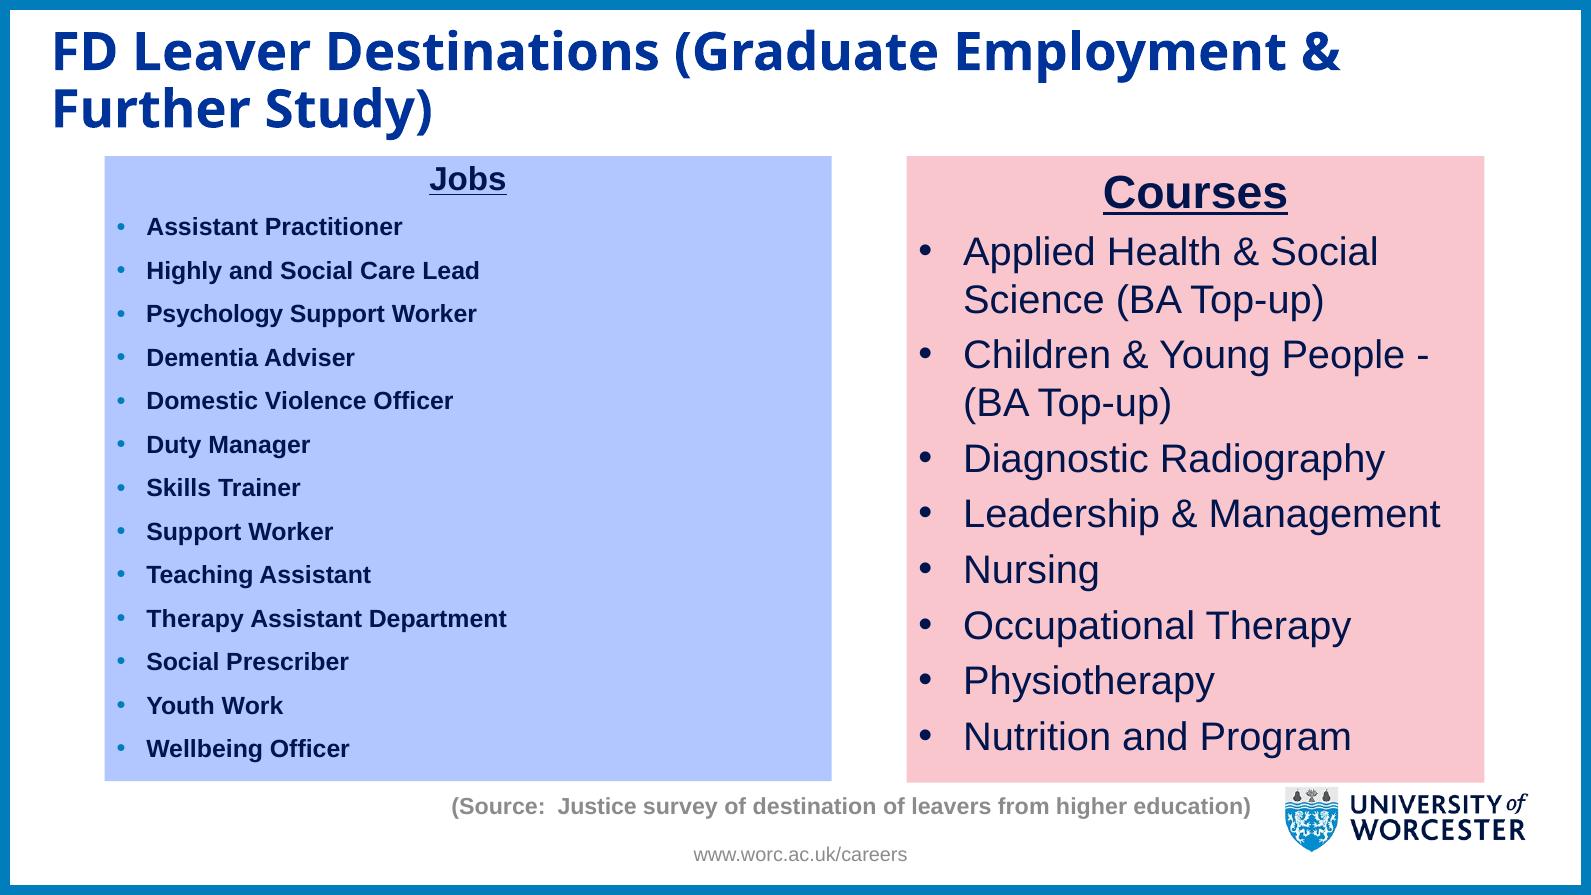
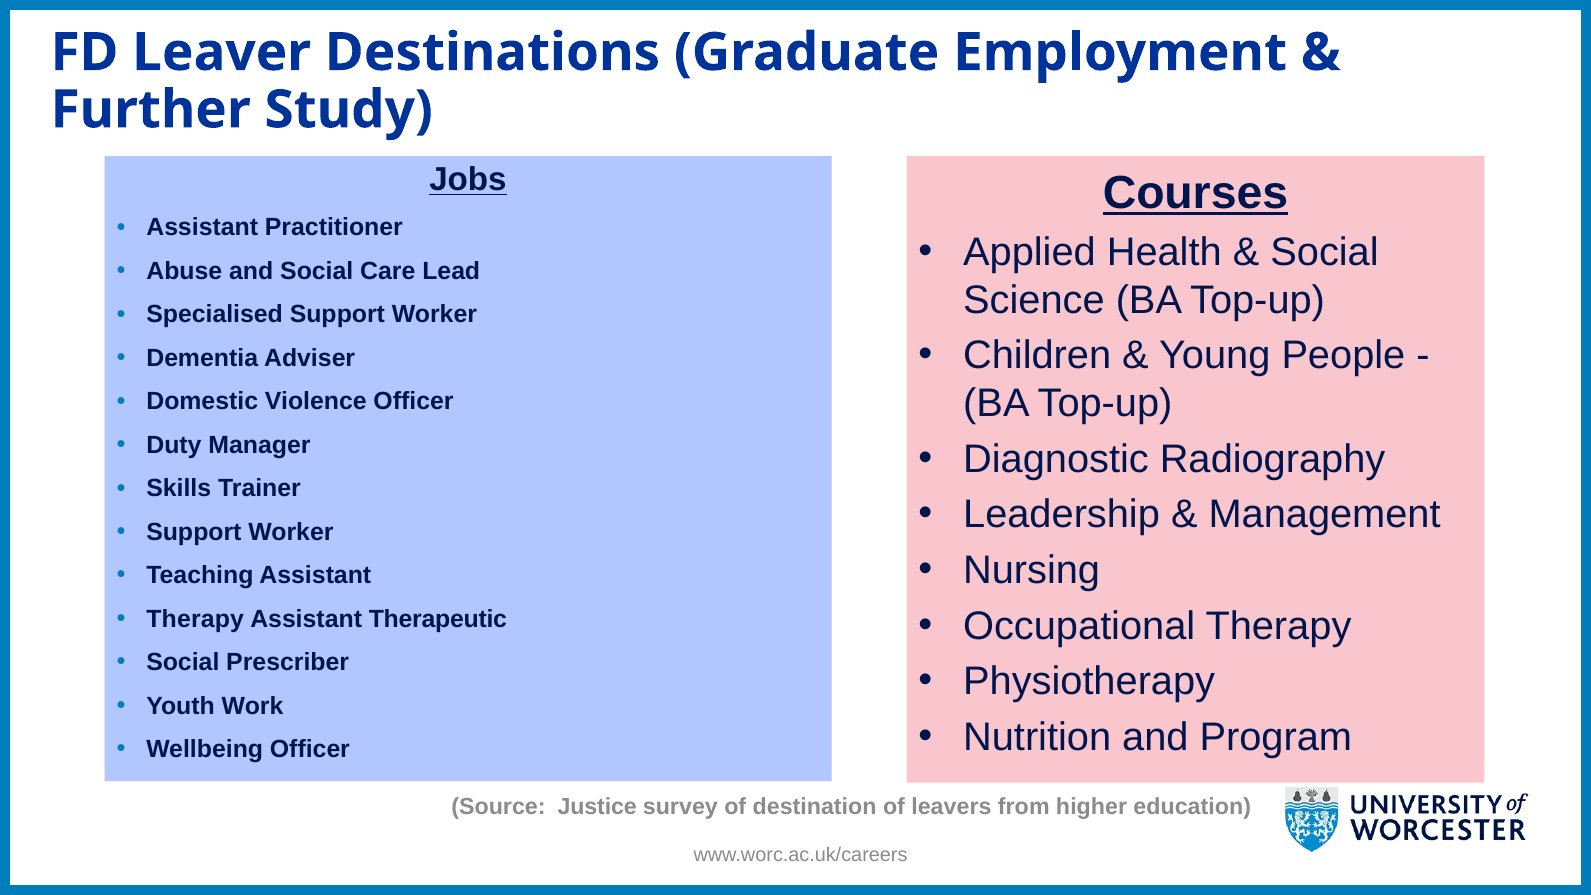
Highly: Highly -> Abuse
Psychology: Psychology -> Specialised
Department: Department -> Therapeutic
